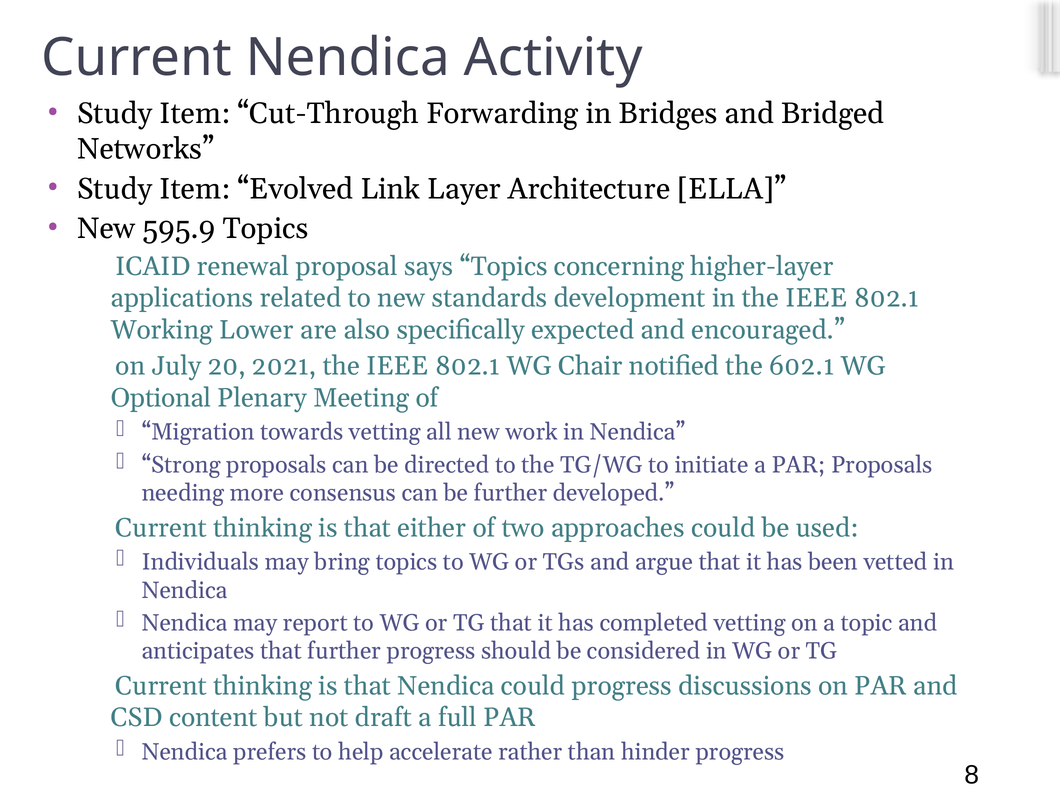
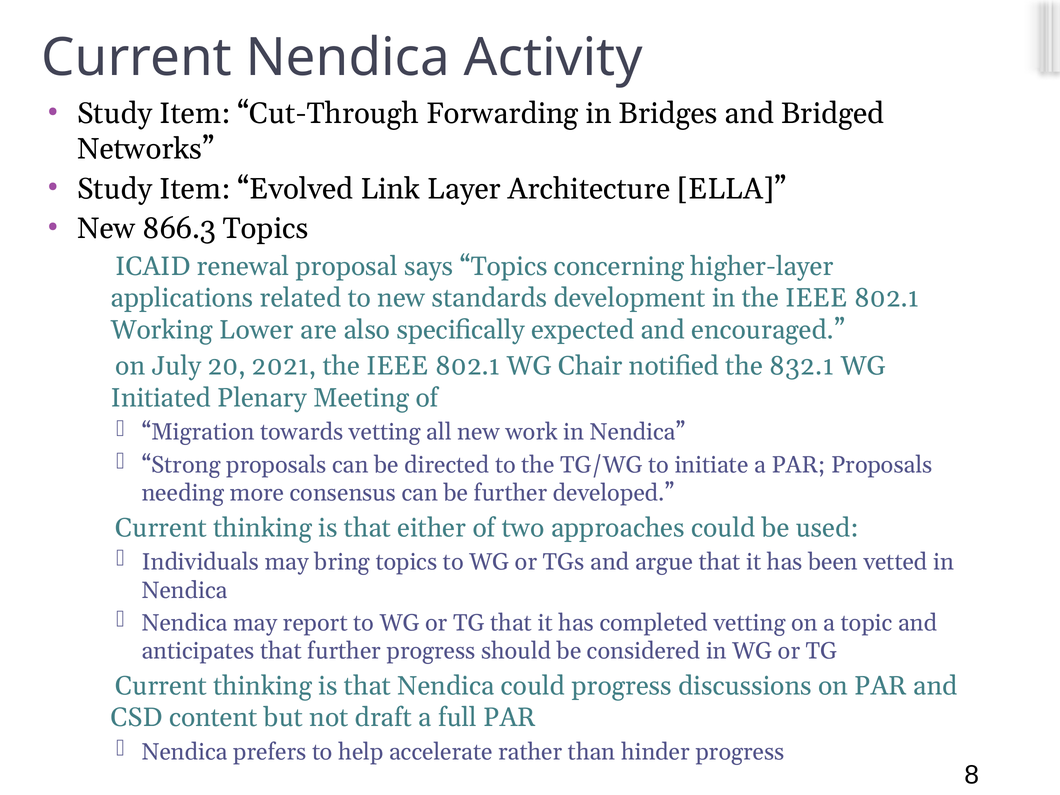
595.9: 595.9 -> 866.3
602.1: 602.1 -> 832.1
Optional: Optional -> Initiated
